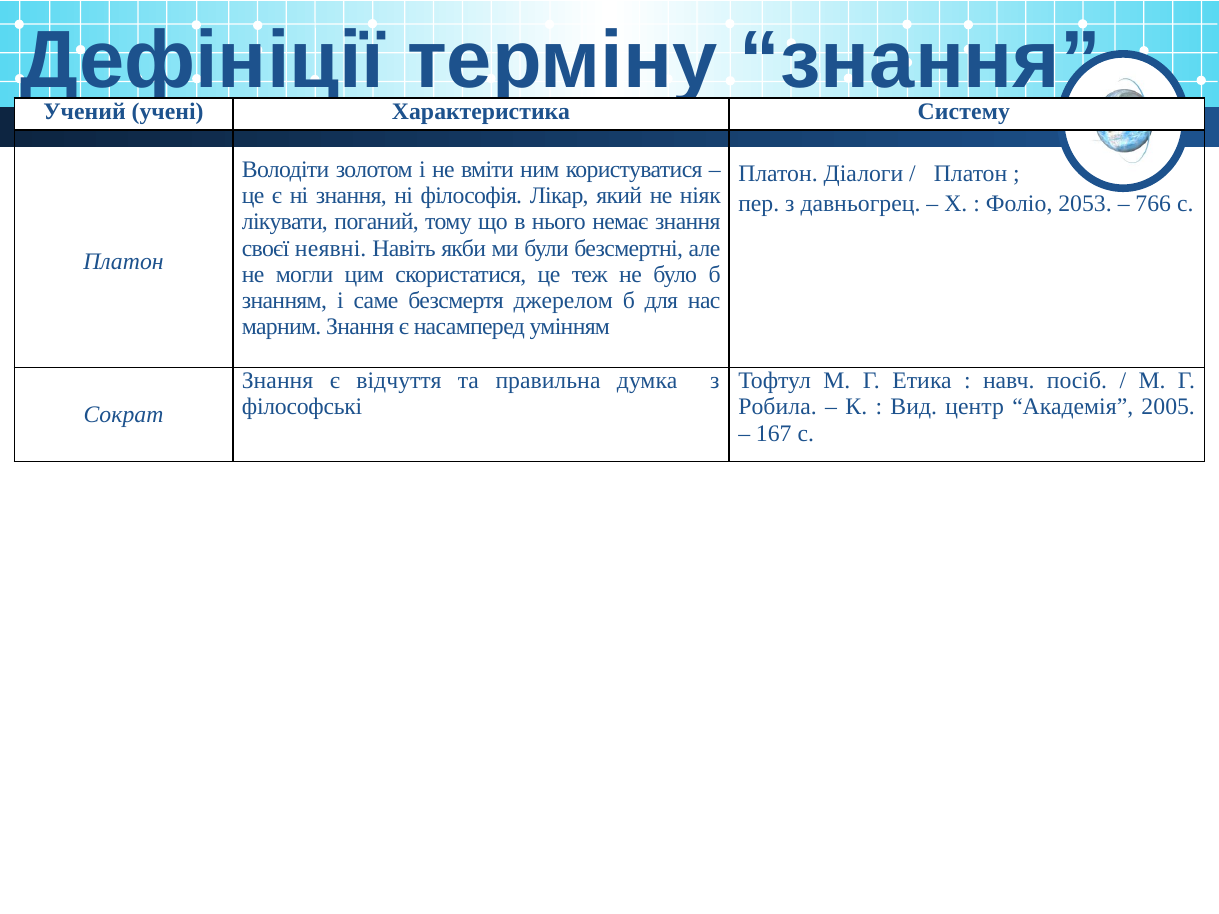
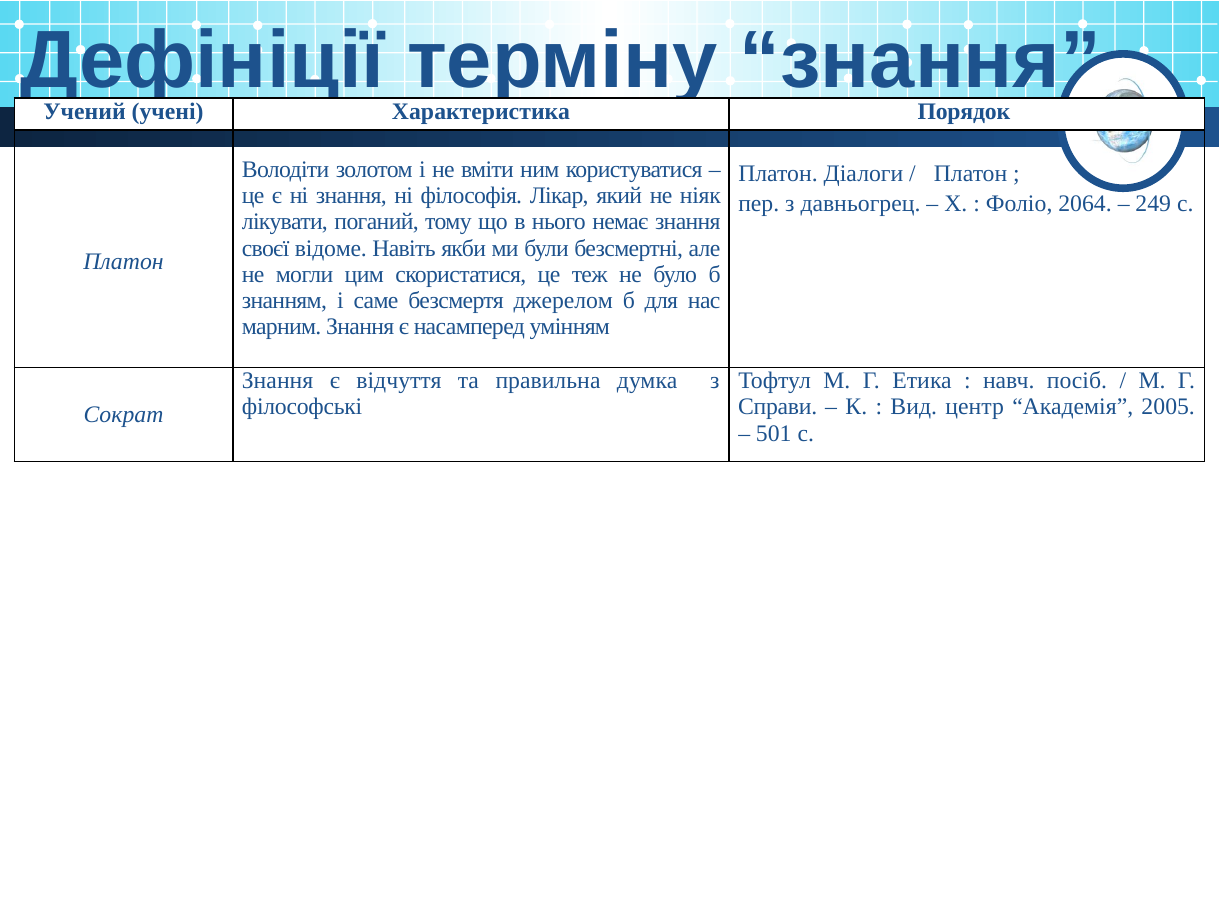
Систему: Систему -> Порядок
2053: 2053 -> 2064
766: 766 -> 249
неявні: неявні -> відоме
Робила: Робила -> Справи
167: 167 -> 501
